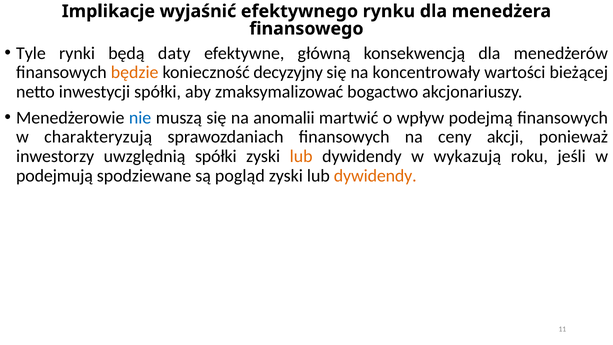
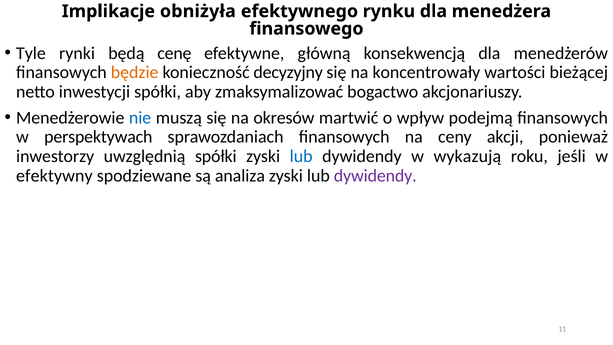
wyjaśnić: wyjaśnić -> obniżyła
daty: daty -> cenę
anomalii: anomalii -> okresów
charakteryzują: charakteryzują -> perspektywach
lub at (301, 156) colour: orange -> blue
podejmują: podejmują -> efektywny
pogląd: pogląd -> analiza
dywidendy at (375, 175) colour: orange -> purple
